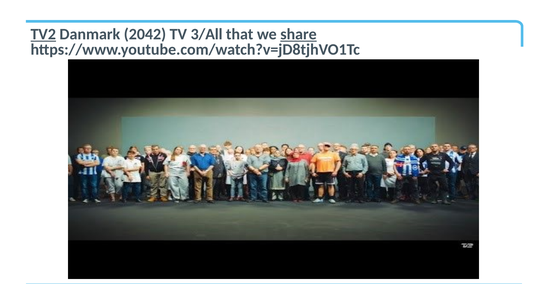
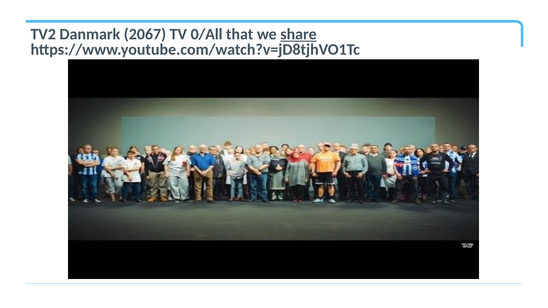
TV2 underline: present -> none
2042: 2042 -> 2067
3/All: 3/All -> 0/All
